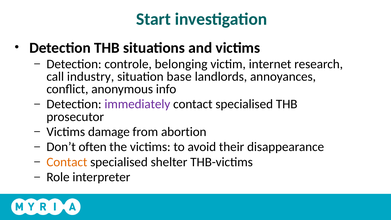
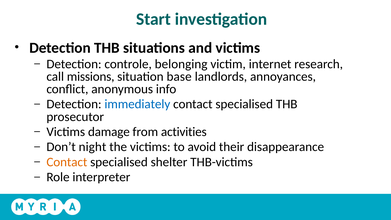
industry: industry -> missions
immediately colour: purple -> blue
abortion: abortion -> activities
often: often -> night
